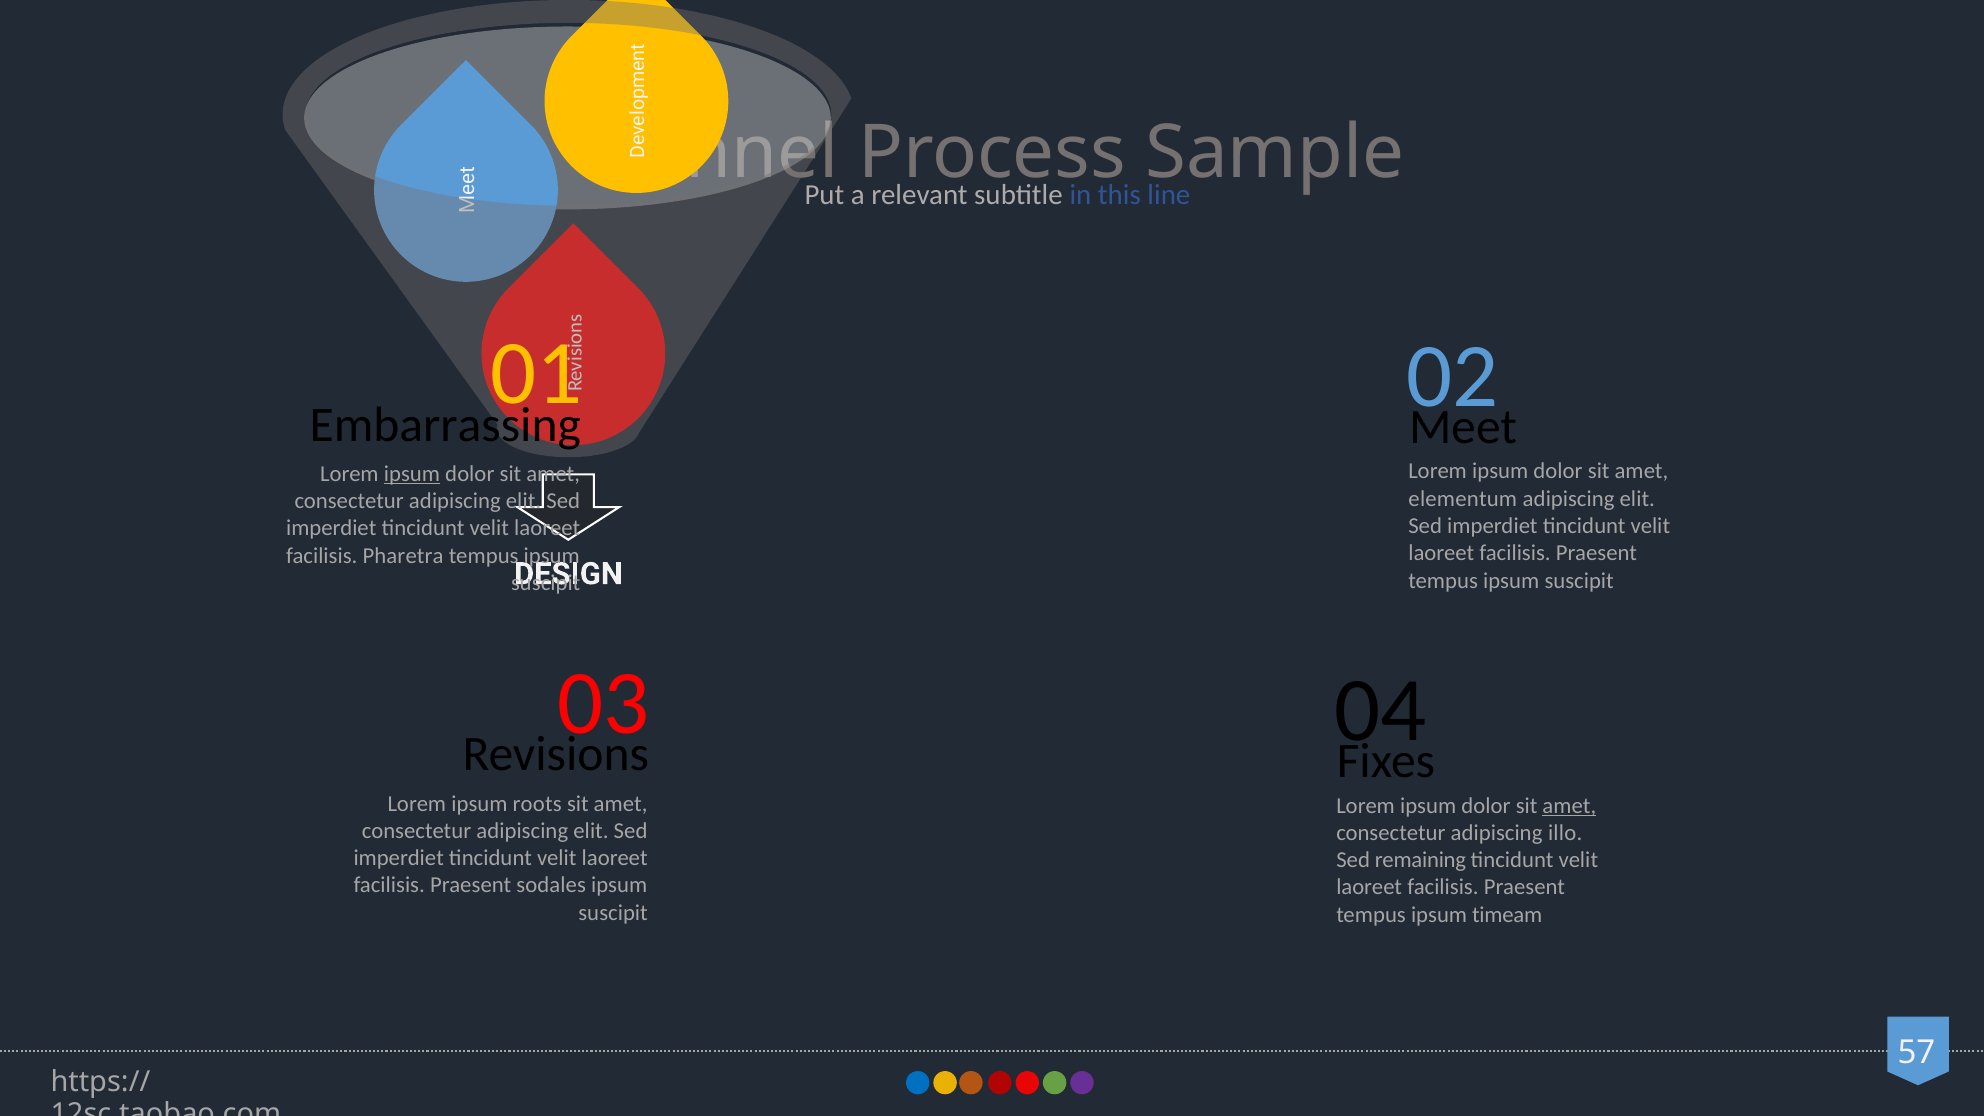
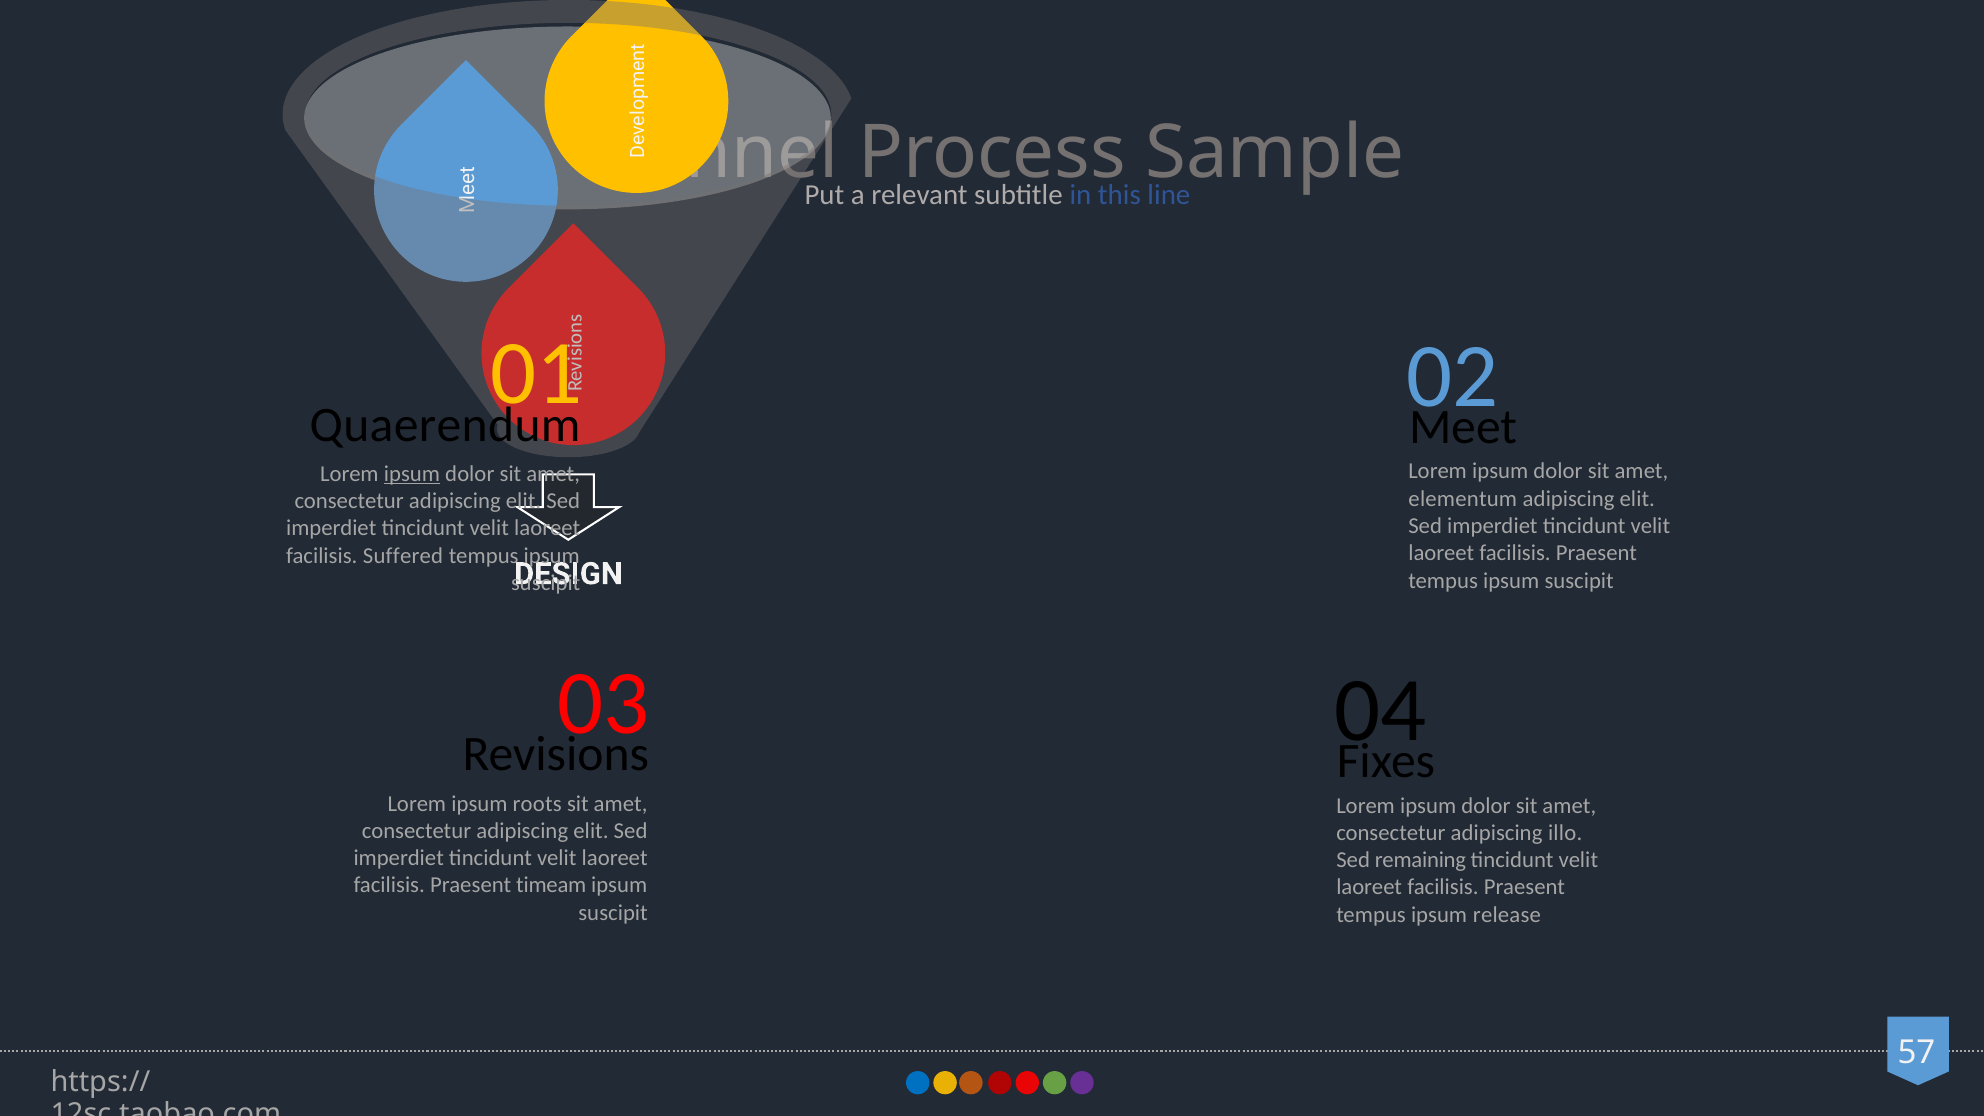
Embarrassing: Embarrassing -> Quaerendum
Pharetra: Pharetra -> Suffered
amet at (1569, 806) underline: present -> none
sodales: sodales -> timeam
timeam: timeam -> release
